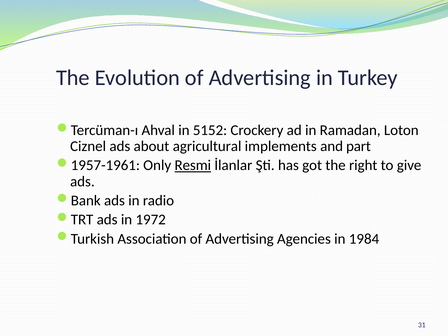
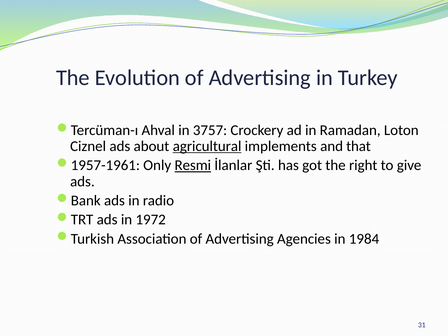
5152: 5152 -> 3757
agricultural underline: none -> present
part: part -> that
